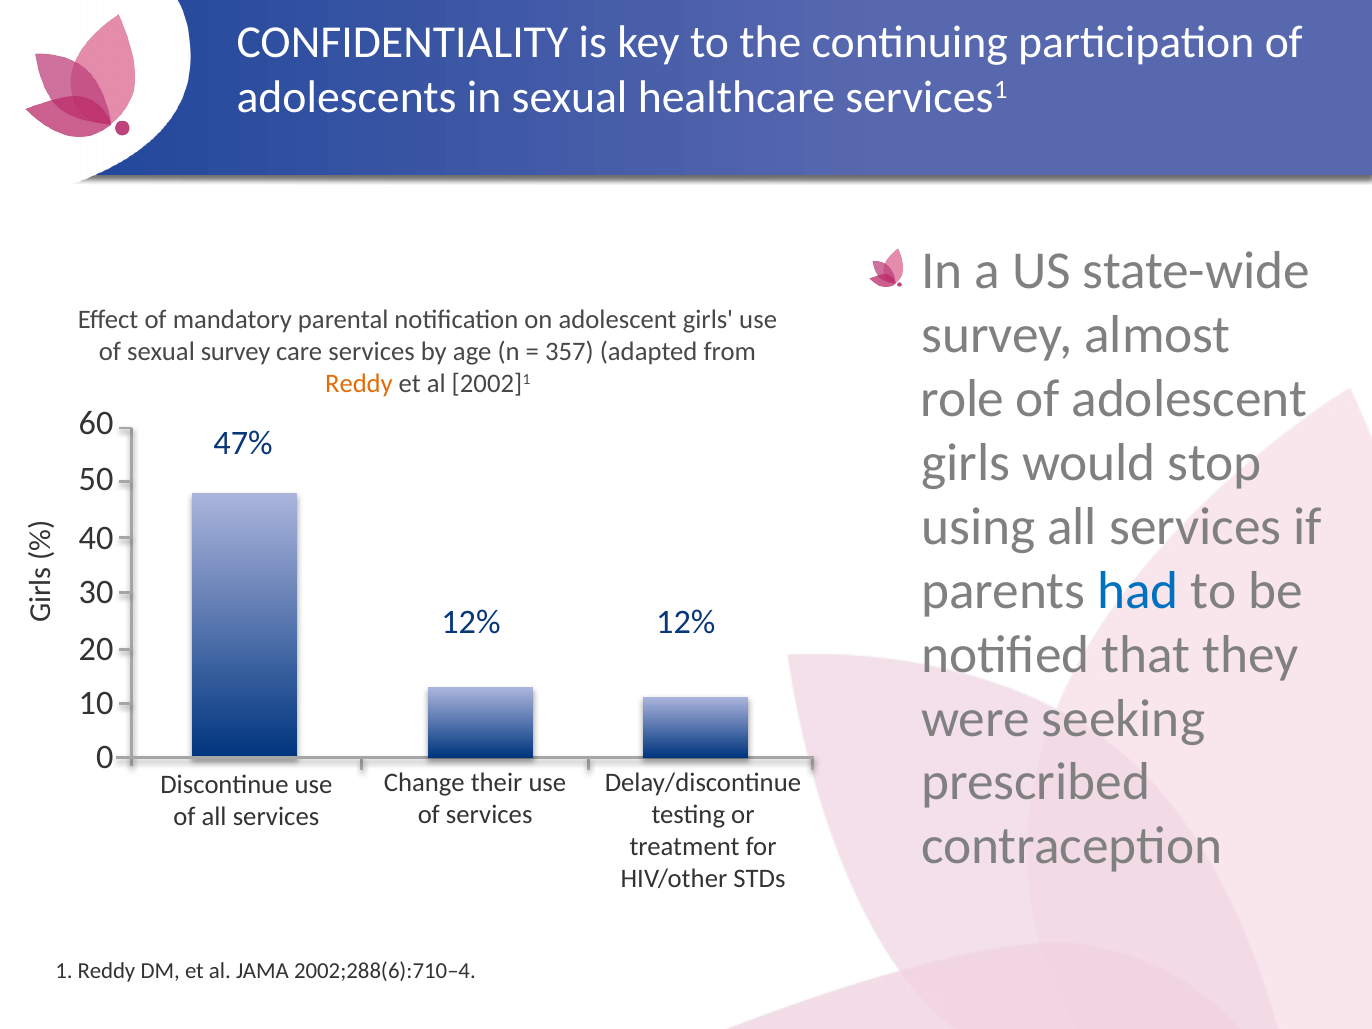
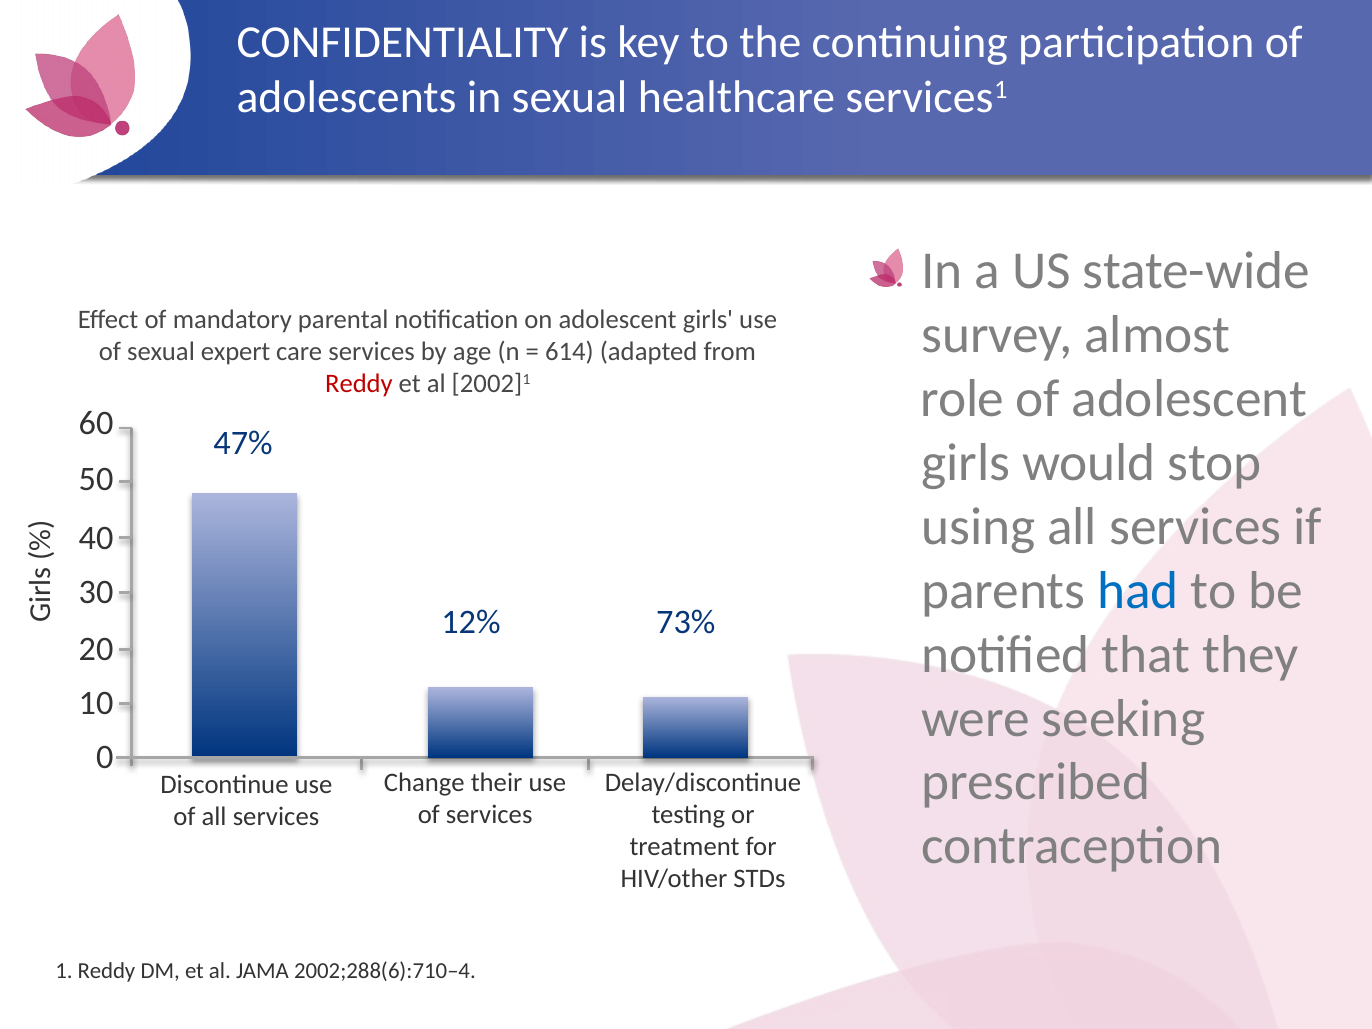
sexual survey: survey -> expert
357: 357 -> 614
Reddy at (359, 384) colour: orange -> red
12% 12%: 12% -> 73%
